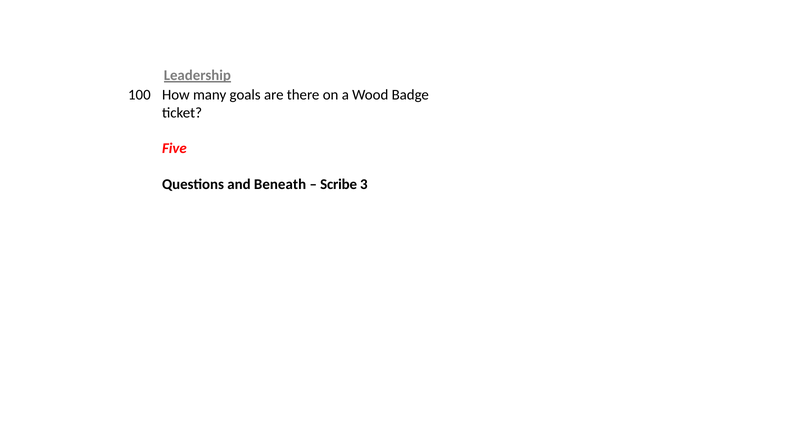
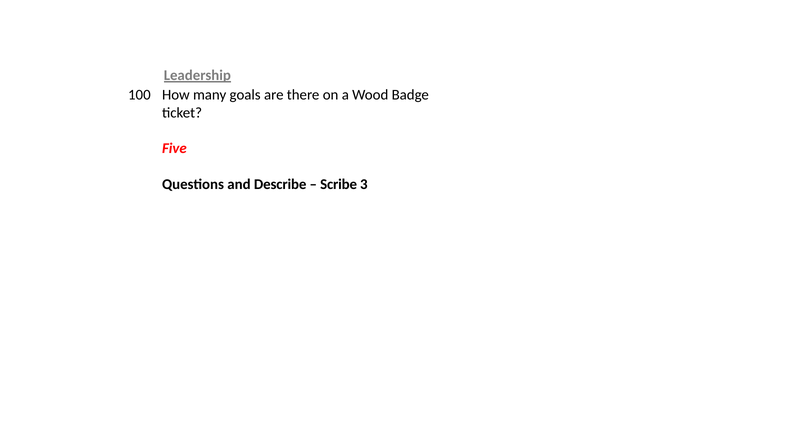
Beneath: Beneath -> Describe
